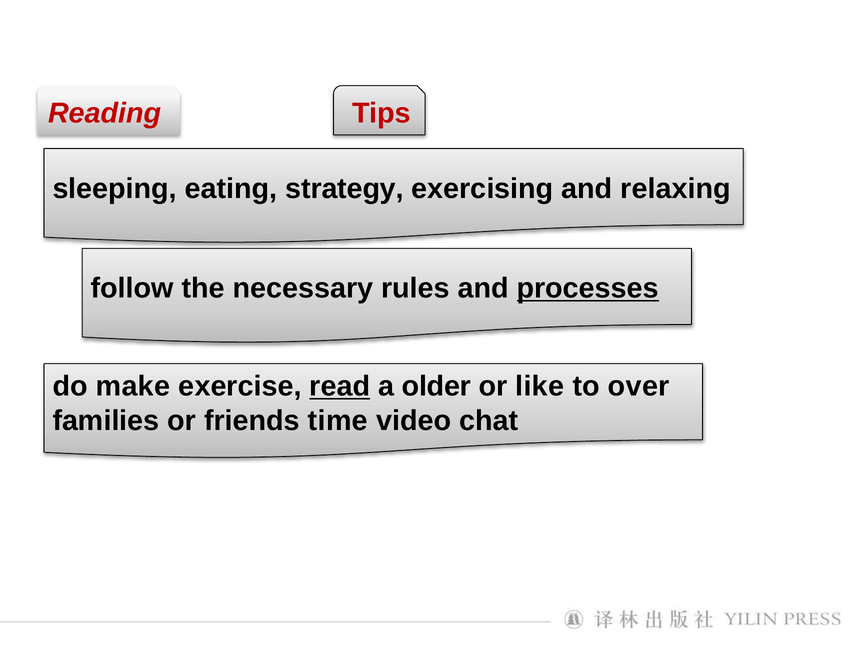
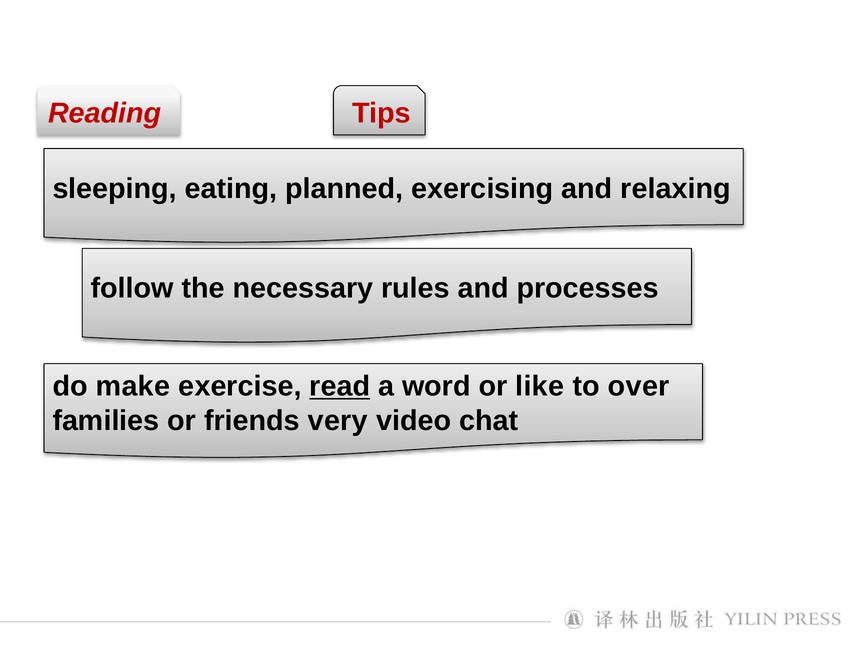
strategy: strategy -> planned
processes underline: present -> none
older: older -> word
time: time -> very
